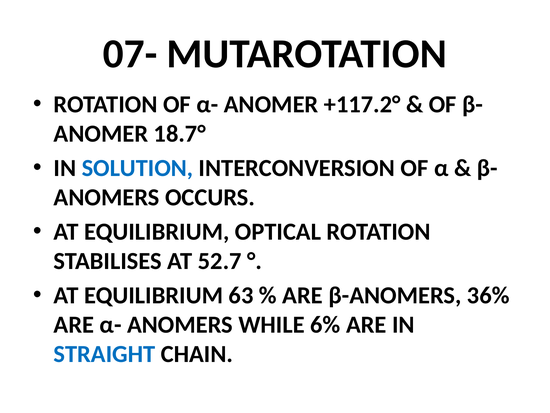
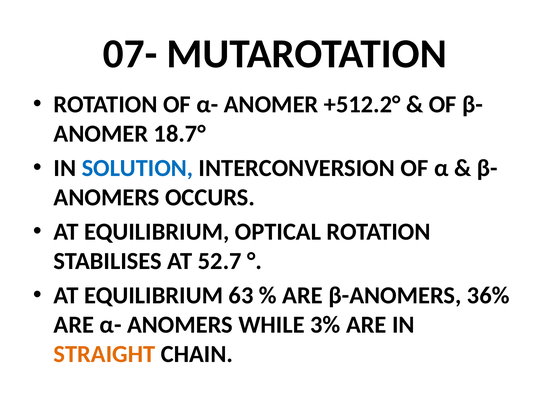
+117.2°: +117.2° -> +512.2°
6%: 6% -> 3%
STRAIGHT colour: blue -> orange
